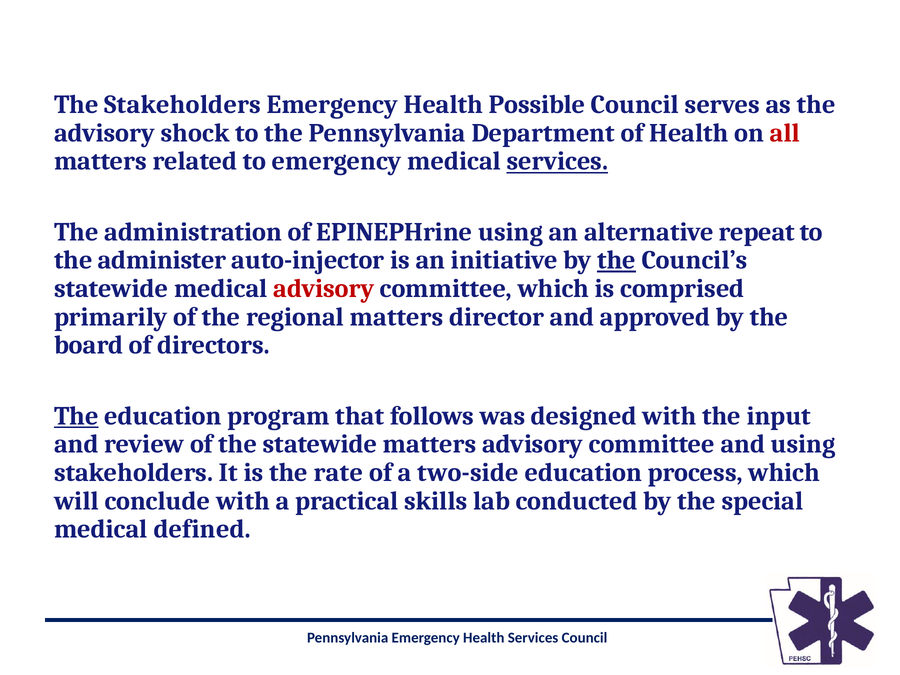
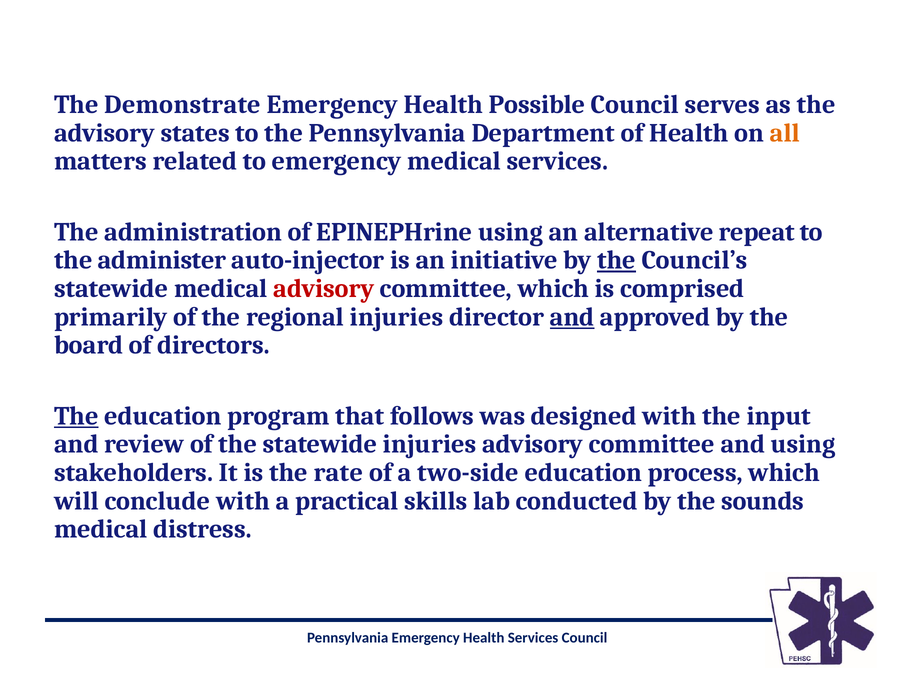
The Stakeholders: Stakeholders -> Demonstrate
shock: shock -> states
all colour: red -> orange
services at (557, 161) underline: present -> none
regional matters: matters -> injuries
and at (572, 317) underline: none -> present
statewide matters: matters -> injuries
special: special -> sounds
defined: defined -> distress
